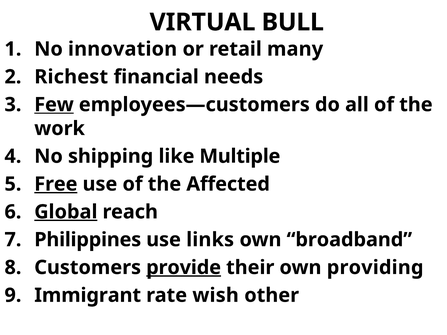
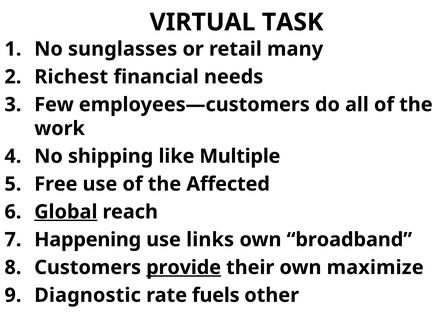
BULL: BULL -> TASK
innovation: innovation -> sunglasses
Few underline: present -> none
Free underline: present -> none
Philippines: Philippines -> Happening
providing: providing -> maximize
Immigrant: Immigrant -> Diagnostic
wish: wish -> fuels
